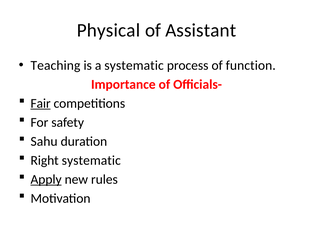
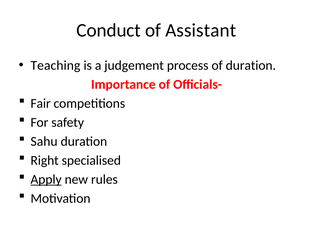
Physical: Physical -> Conduct
a systematic: systematic -> judgement
of function: function -> duration
Fair underline: present -> none
Right systematic: systematic -> specialised
